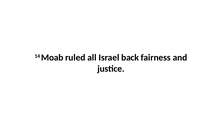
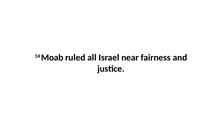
back: back -> near
